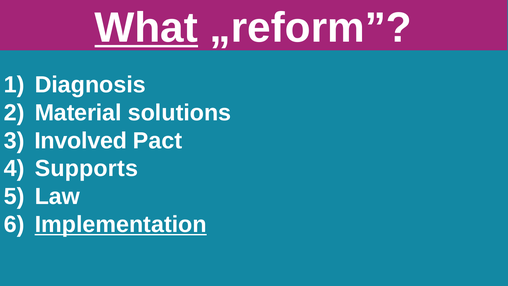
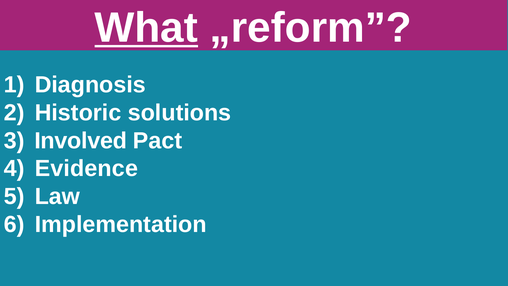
Material: Material -> Historic
Supports: Supports -> Evidence
Implementation underline: present -> none
